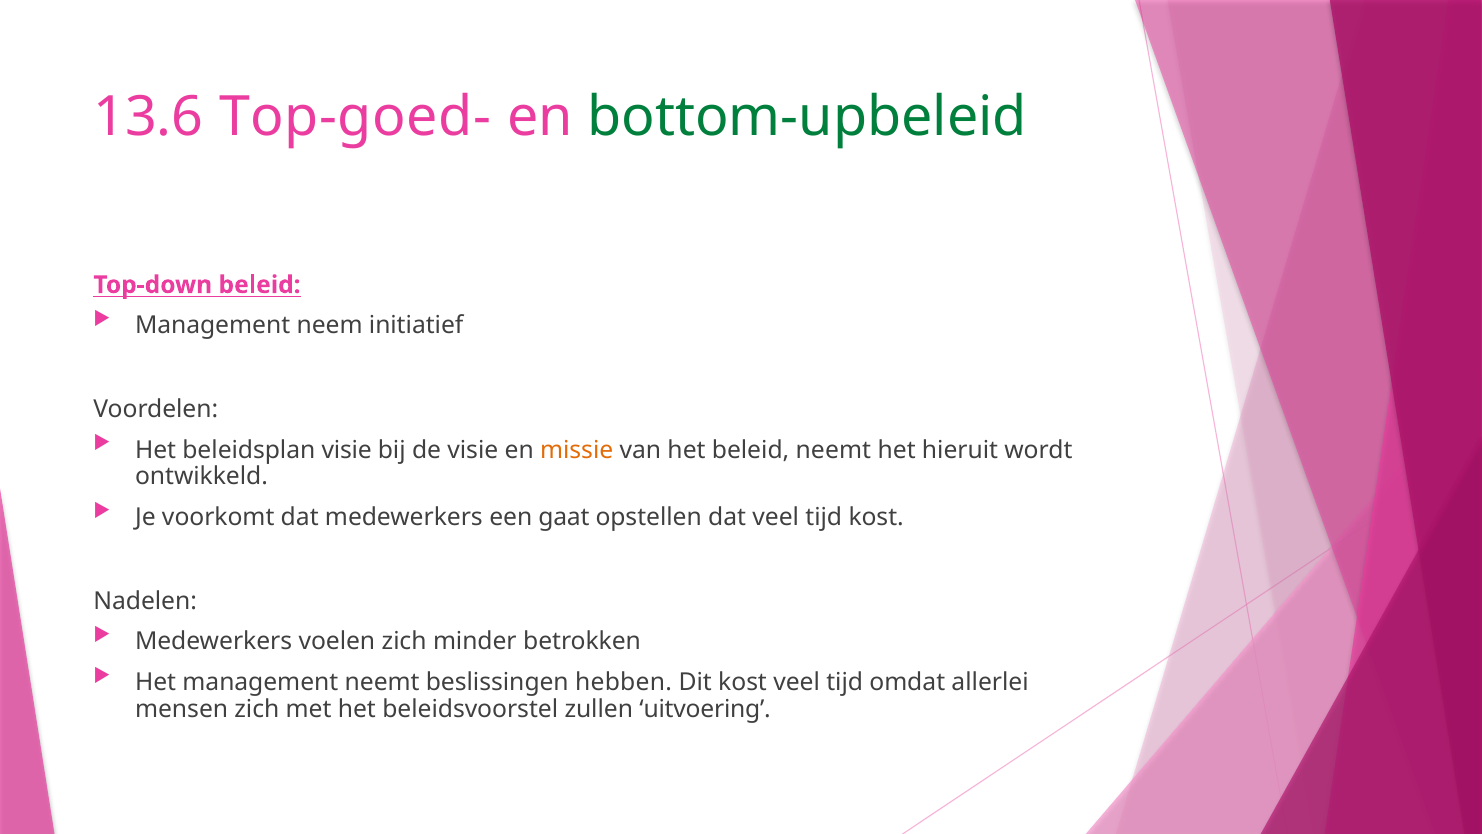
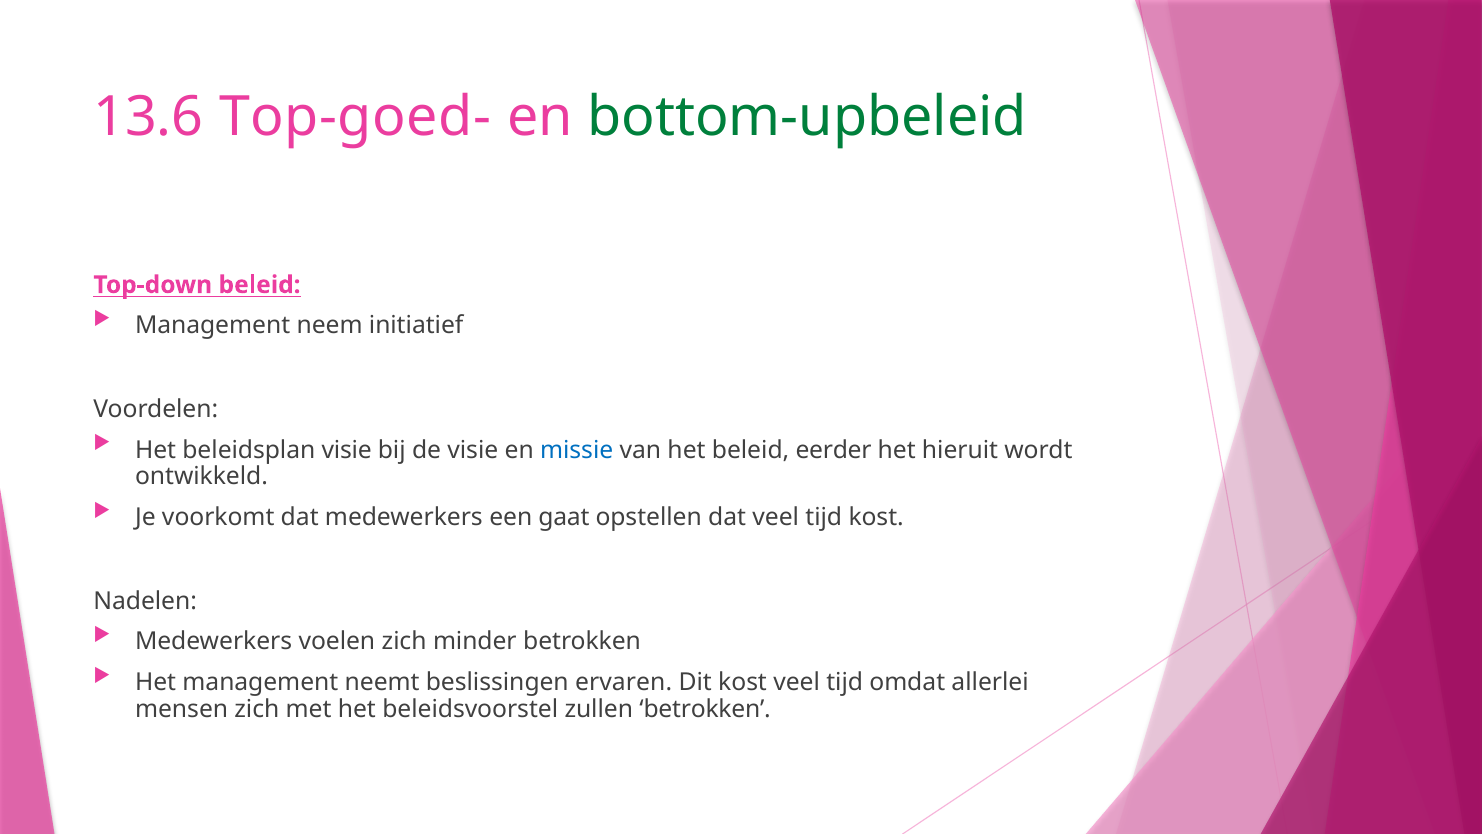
missie colour: orange -> blue
beleid neemt: neemt -> eerder
hebben: hebben -> ervaren
zullen uitvoering: uitvoering -> betrokken
